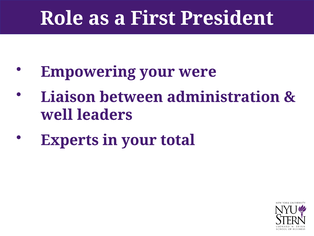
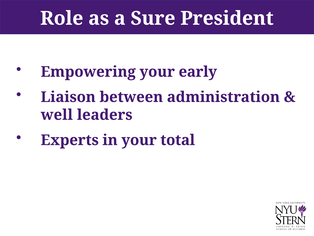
First: First -> Sure
were: were -> early
